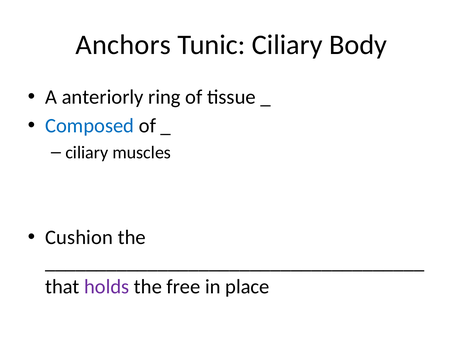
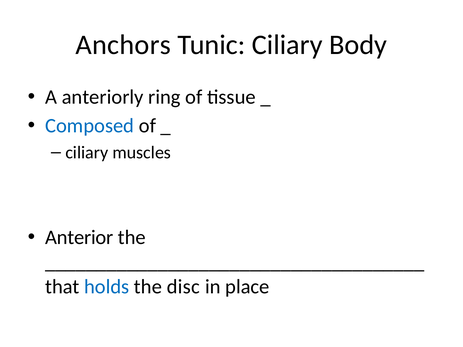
Cushion: Cushion -> Anterior
holds colour: purple -> blue
free: free -> disc
